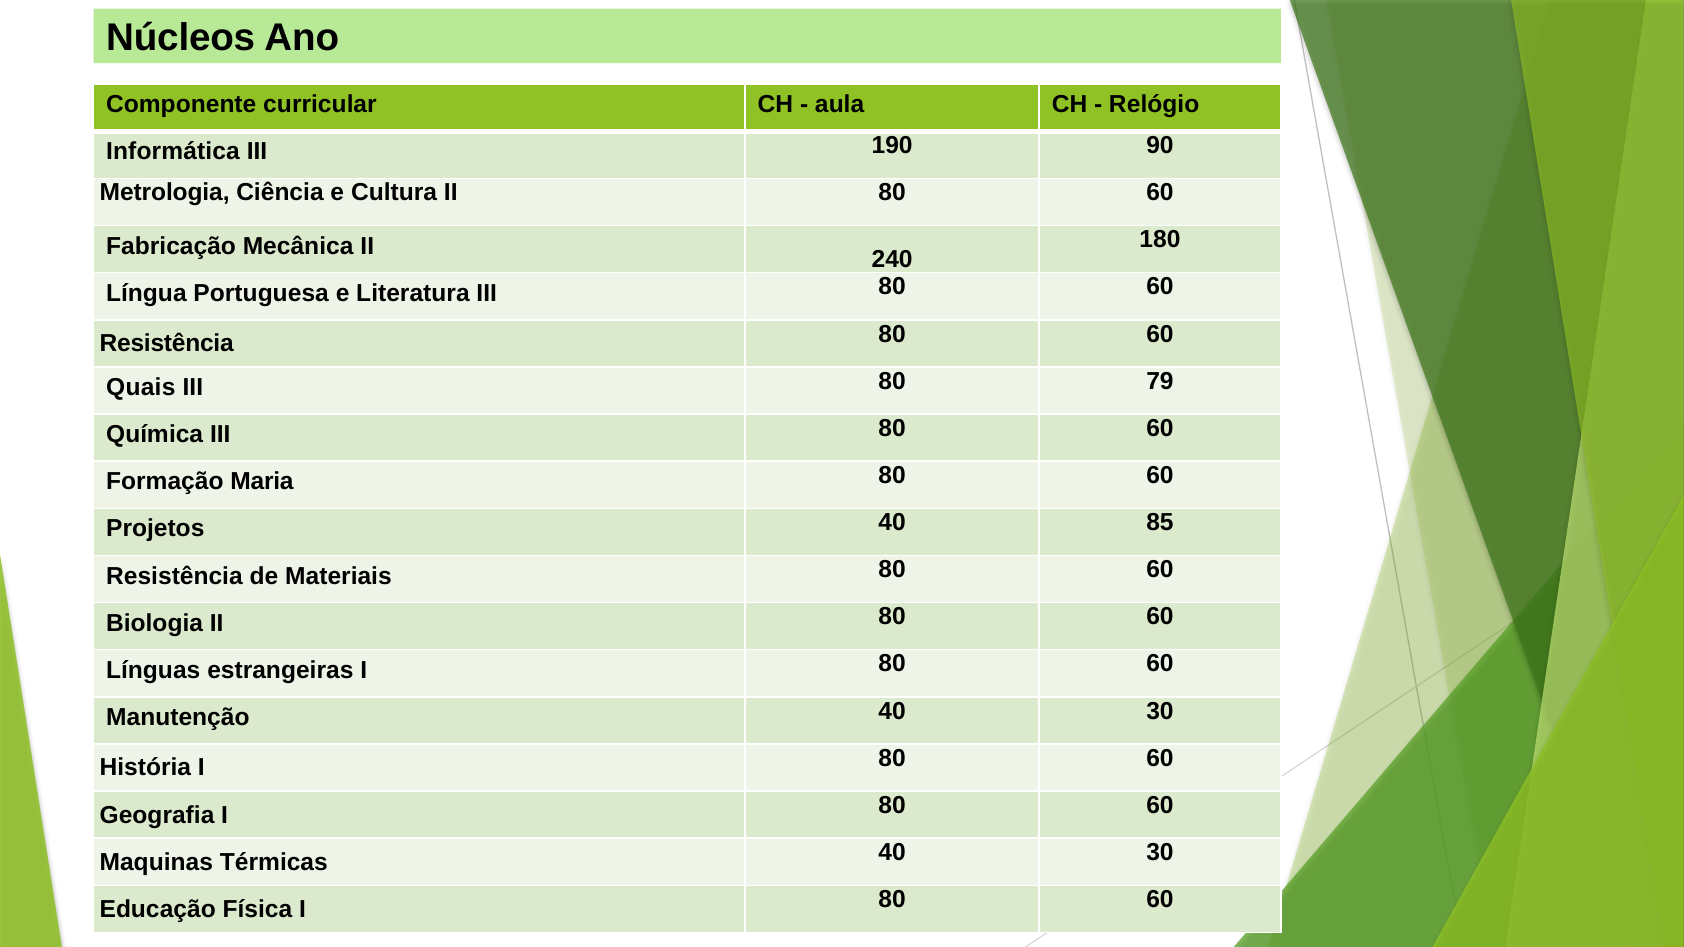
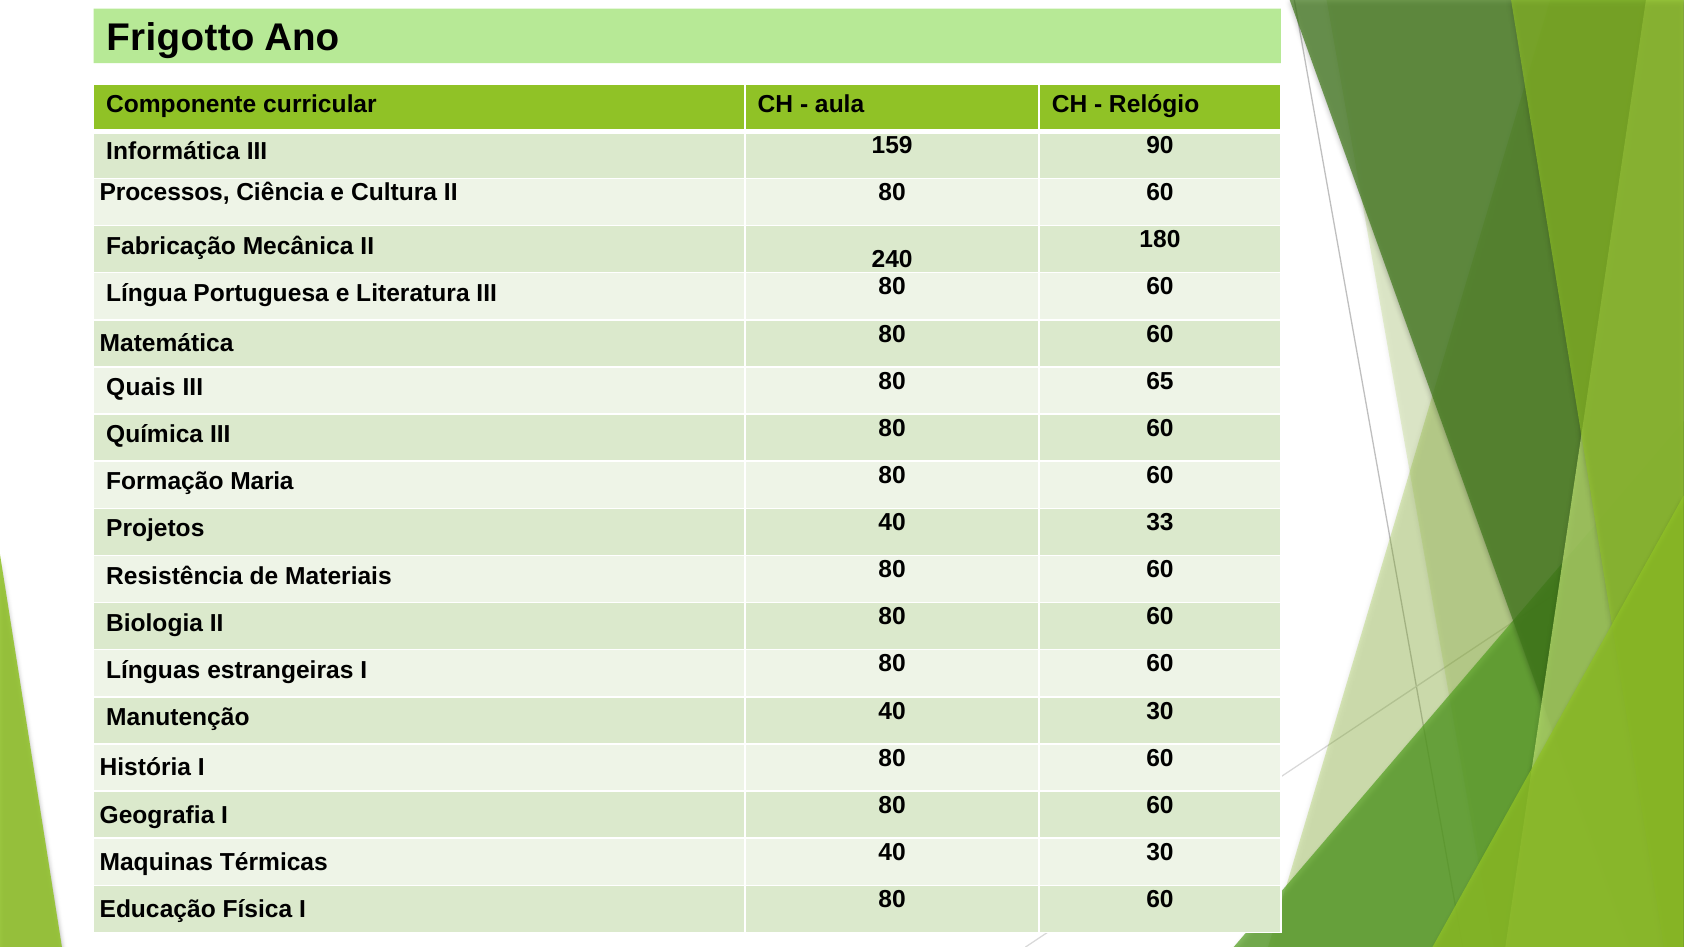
Núcleos: Núcleos -> Frigotto
190: 190 -> 159
Metrologia: Metrologia -> Processos
Resistência at (167, 344): Resistência -> Matemática
79: 79 -> 65
85: 85 -> 33
